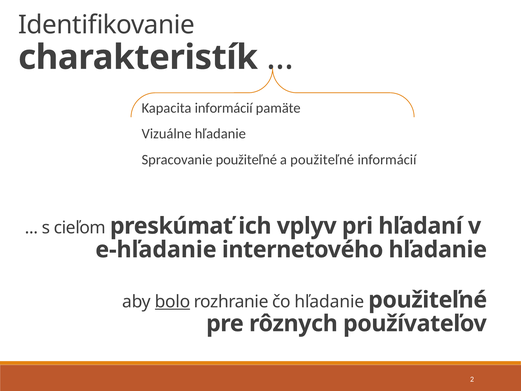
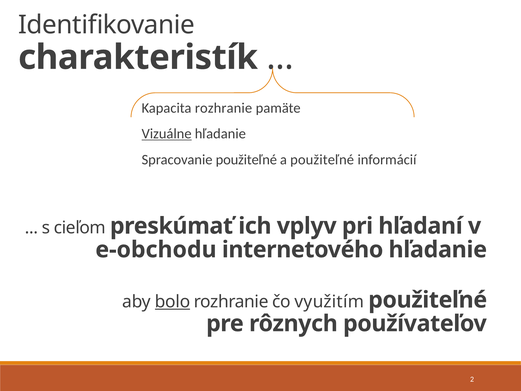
Kapacita informácií: informácií -> rozhranie
Vizuálne underline: none -> present
e-hľadanie: e-hľadanie -> e-obchodu
čo hľadanie: hľadanie -> využitím
